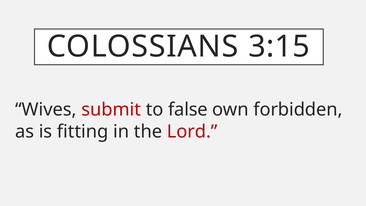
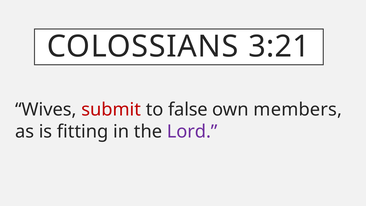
3:15: 3:15 -> 3:21
forbidden: forbidden -> members
Lord colour: red -> purple
